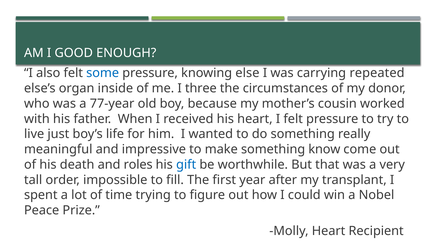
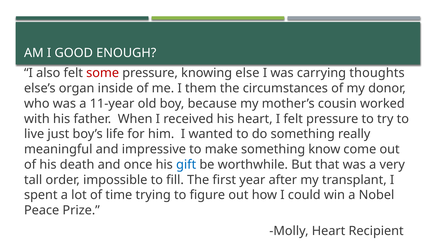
some colour: blue -> red
repeated: repeated -> thoughts
three: three -> them
77-year: 77-year -> 11-year
roles: roles -> once
